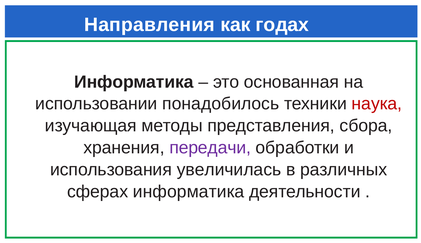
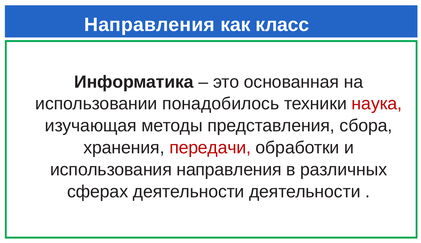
годах: годах -> класс
передачи colour: purple -> red
использования увеличилась: увеличилась -> направления
сферах информатика: информатика -> деятельности
